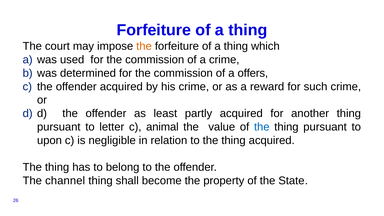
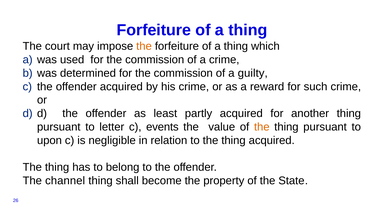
offers: offers -> guilty
animal: animal -> events
the at (262, 127) colour: blue -> orange
